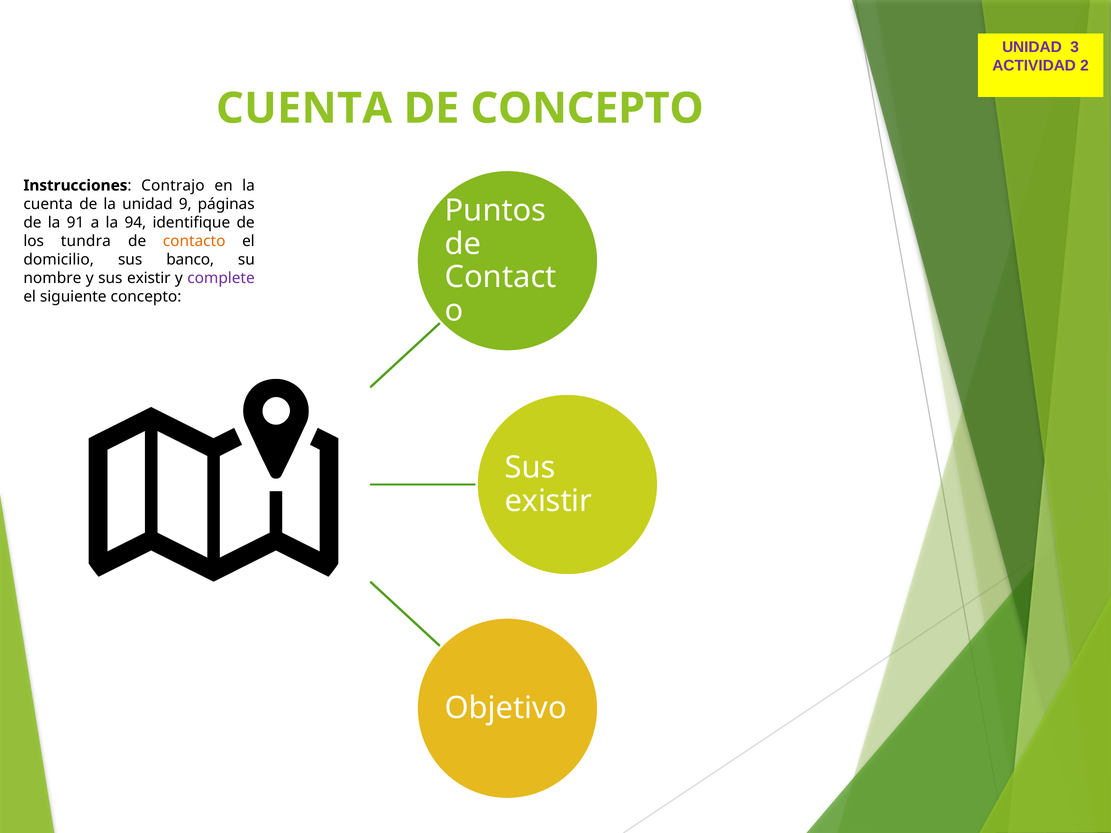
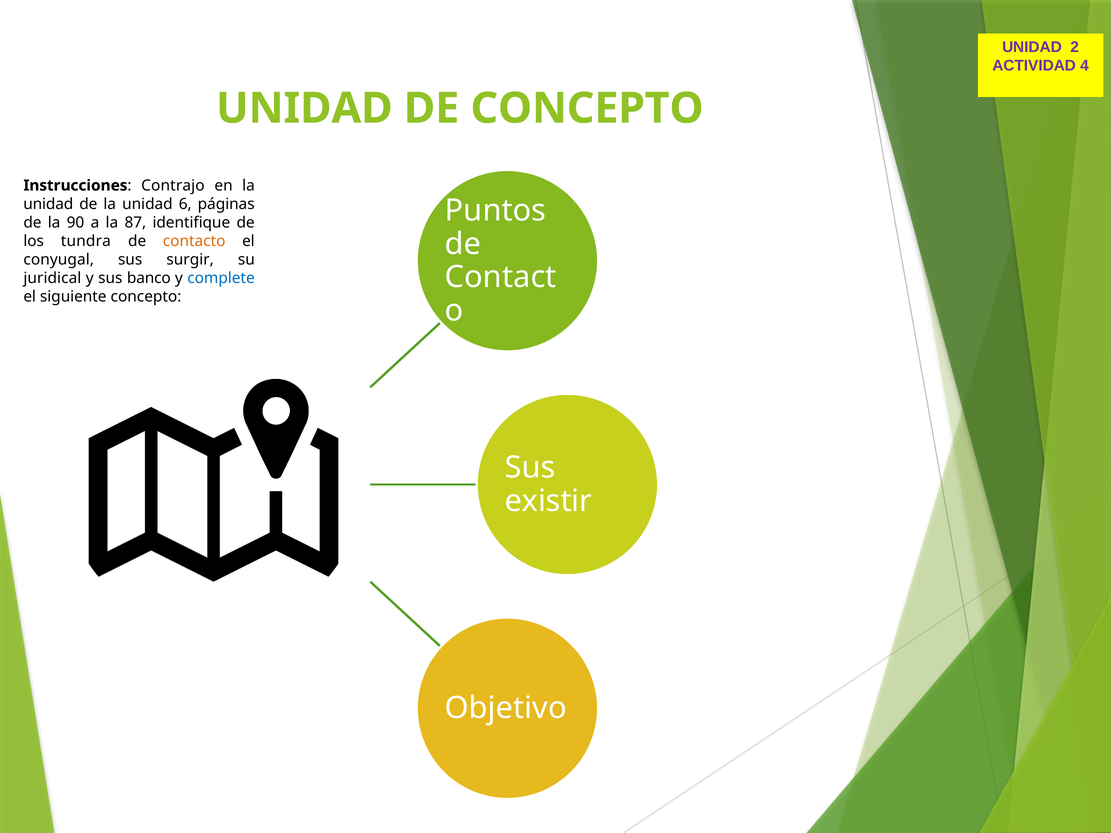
3: 3 -> 2
2: 2 -> 4
CUENTA at (304, 108): CUENTA -> UNIDAD
cuenta at (48, 204): cuenta -> unidad
9: 9 -> 6
91: 91 -> 90
94: 94 -> 87
domicilio: domicilio -> conyugal
banco: banco -> surgir
nombre: nombre -> juridical
y sus existir: existir -> banco
complete colour: purple -> blue
